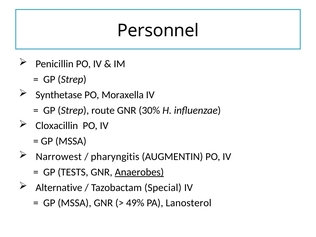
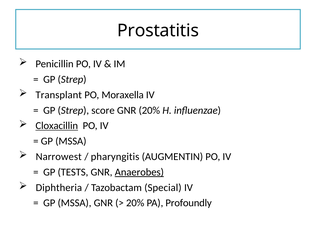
Personnel: Personnel -> Prostatitis
Synthetase: Synthetase -> Transplant
route: route -> score
GNR 30%: 30% -> 20%
Cloxacillin underline: none -> present
Alternative: Alternative -> Diphtheria
49% at (135, 203): 49% -> 20%
Lanosterol: Lanosterol -> Profoundly
